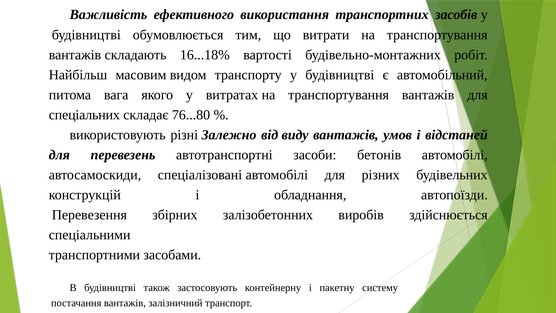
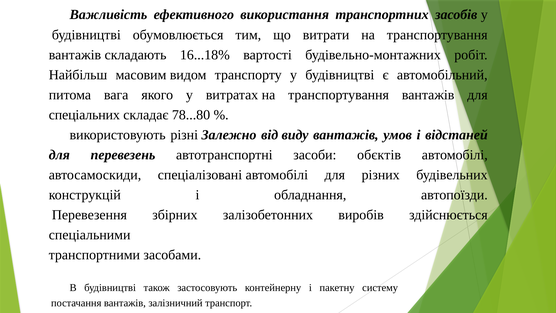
76...80: 76...80 -> 78...80
бетонів: бетонів -> обєктів
